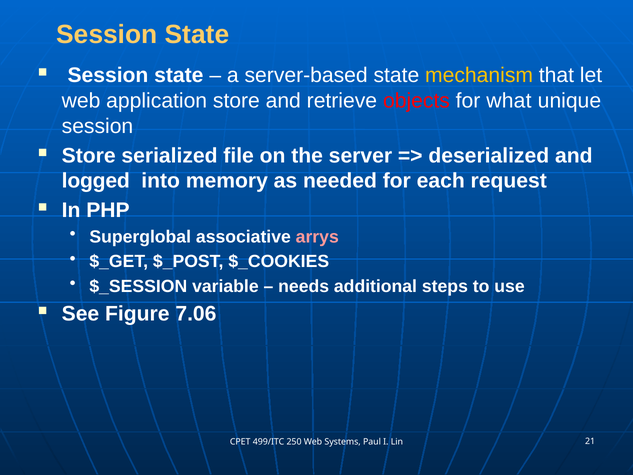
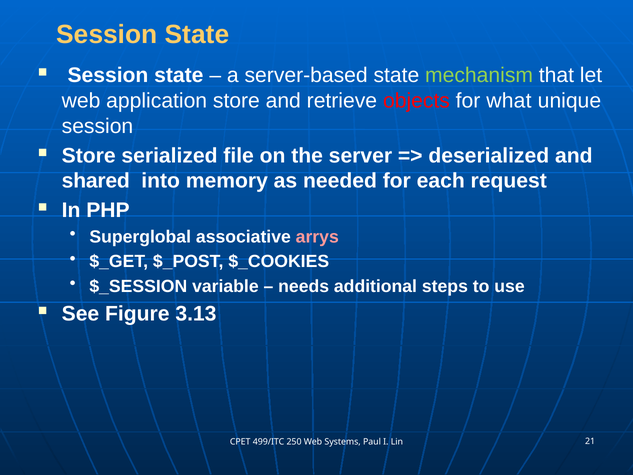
mechanism colour: yellow -> light green
logged: logged -> shared
7.06: 7.06 -> 3.13
